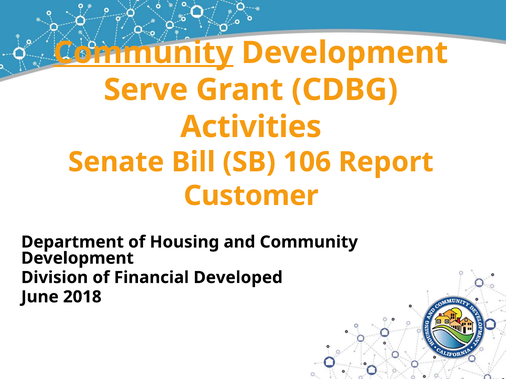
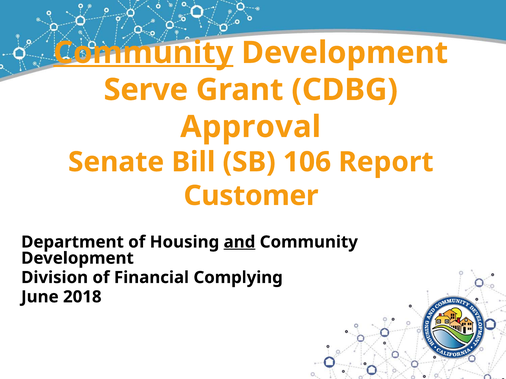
Activities: Activities -> Approval
and underline: none -> present
Developed: Developed -> Complying
